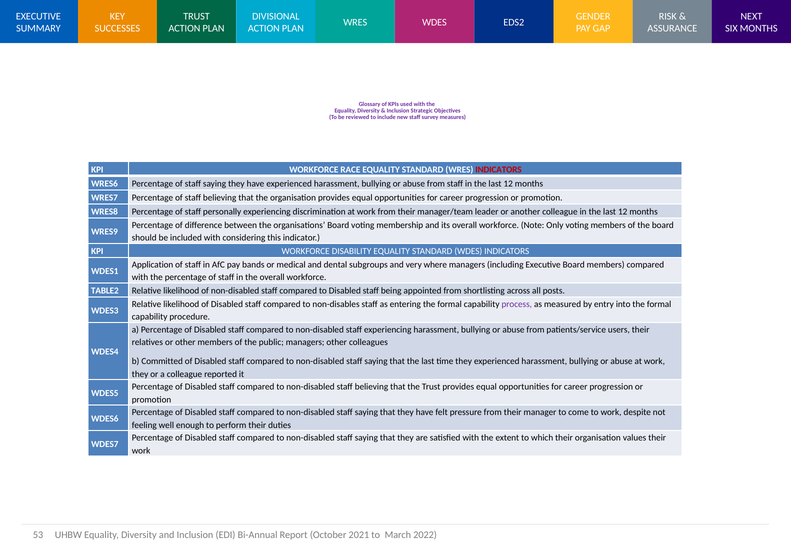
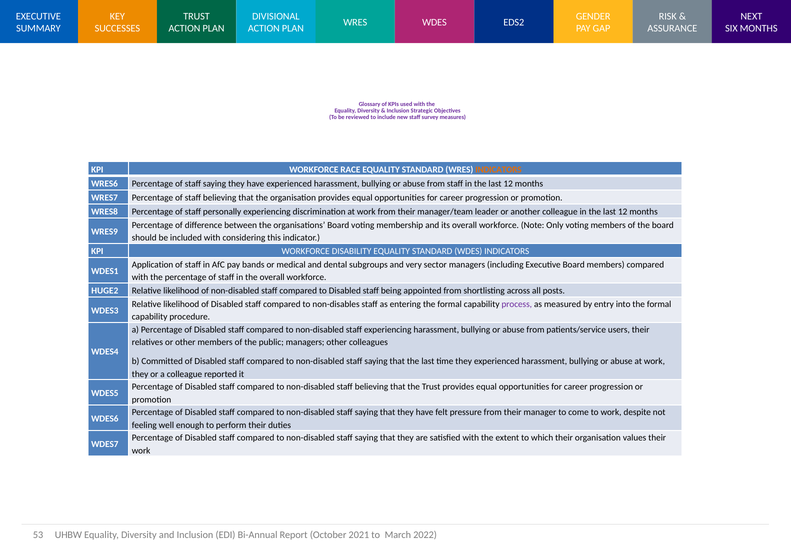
INDICATORS at (498, 170) colour: red -> orange
where: where -> sector
TABLE2: TABLE2 -> HUGE2
